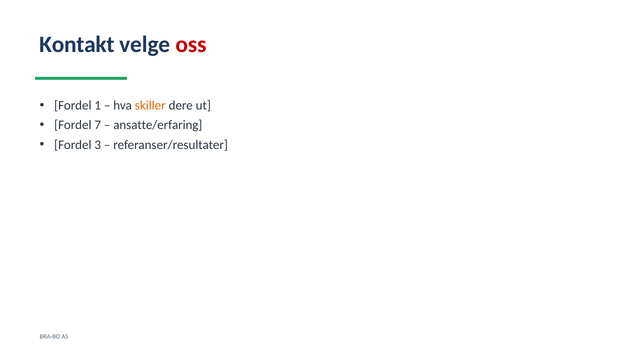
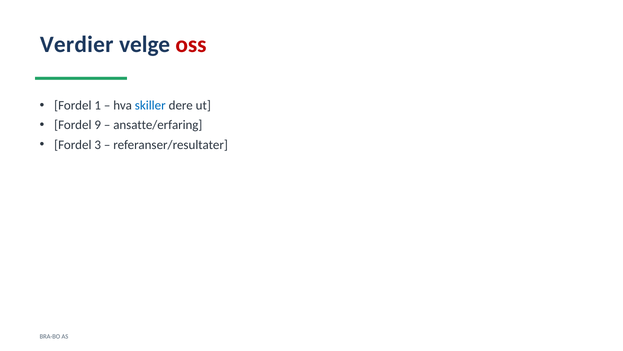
Kontakt: Kontakt -> Verdier
skiller colour: orange -> blue
7: 7 -> 9
